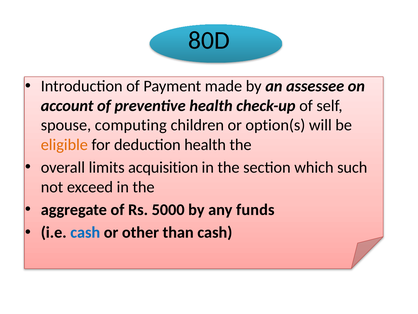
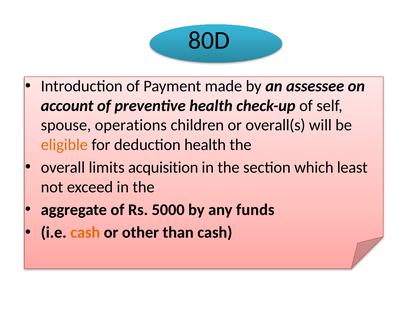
computing: computing -> operations
option(s: option(s -> overall(s
such: such -> least
cash at (85, 232) colour: blue -> orange
